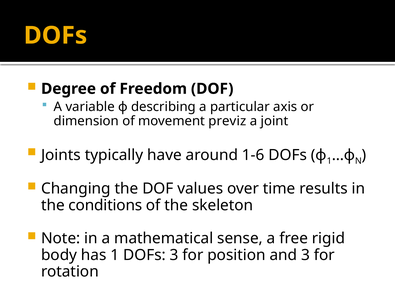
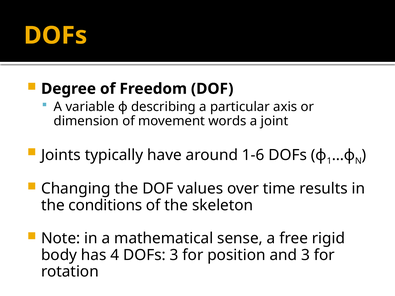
previz: previz -> words
has 1: 1 -> 4
